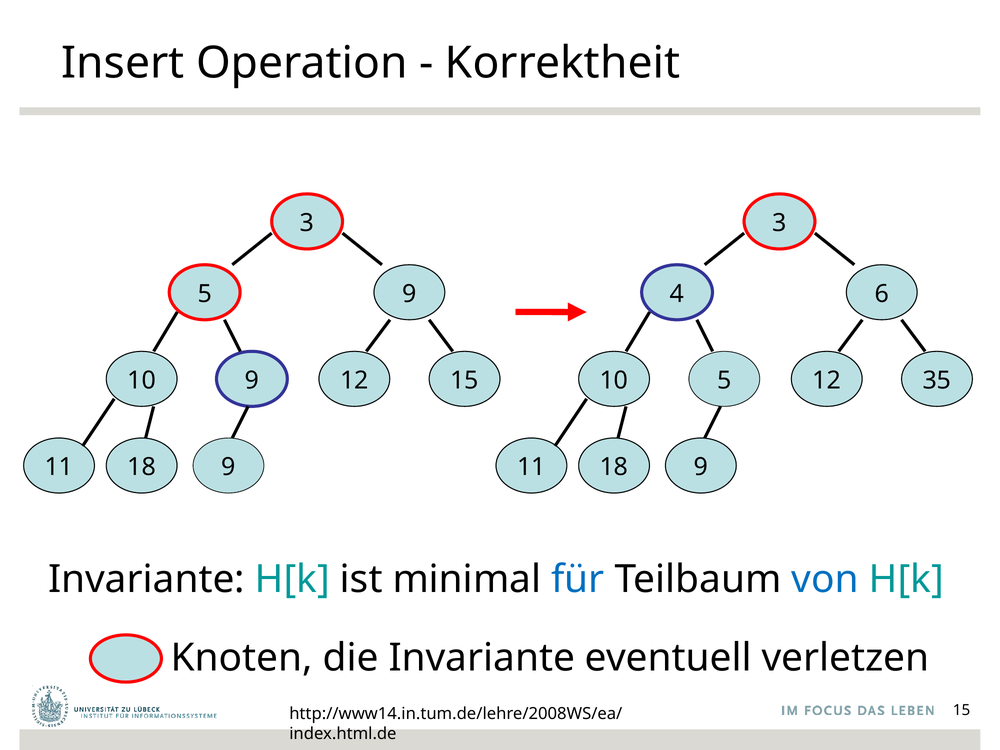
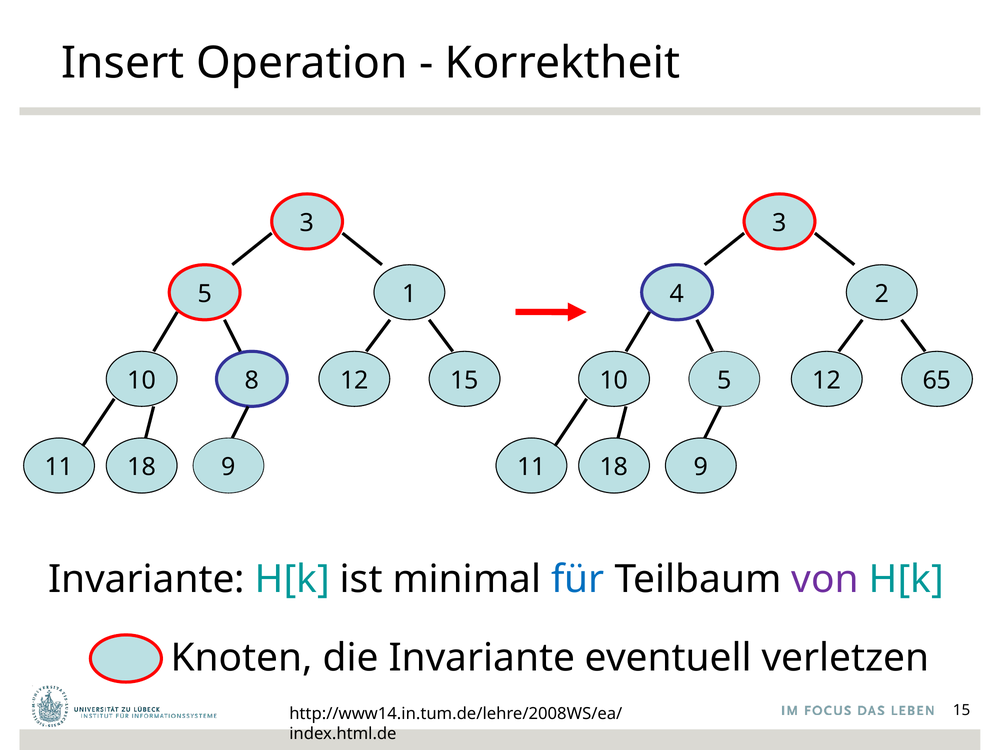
5 9: 9 -> 1
6: 6 -> 2
10 9: 9 -> 8
35: 35 -> 65
von colour: blue -> purple
